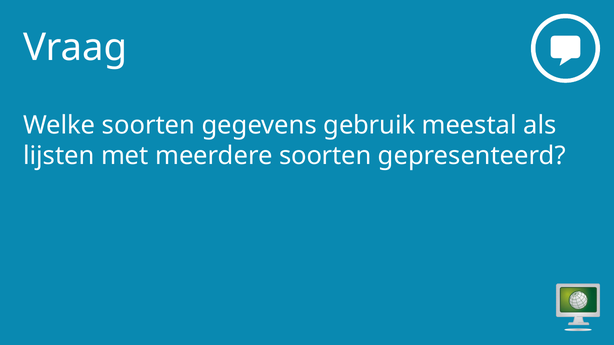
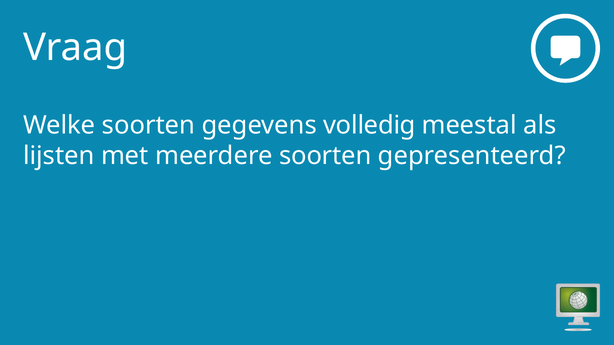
gebruik: gebruik -> volledig
